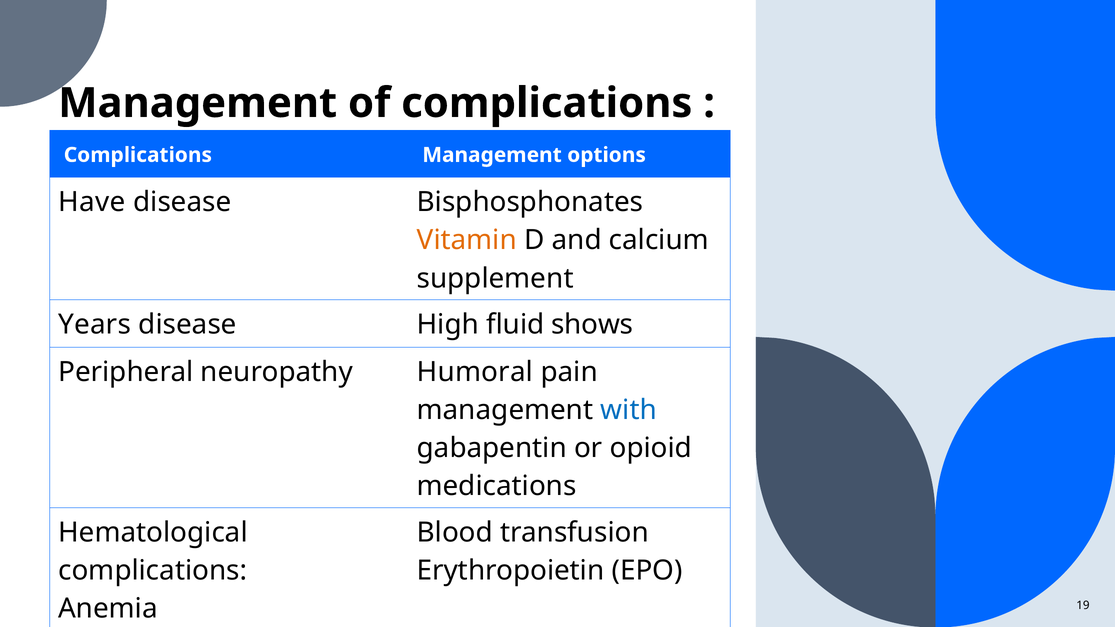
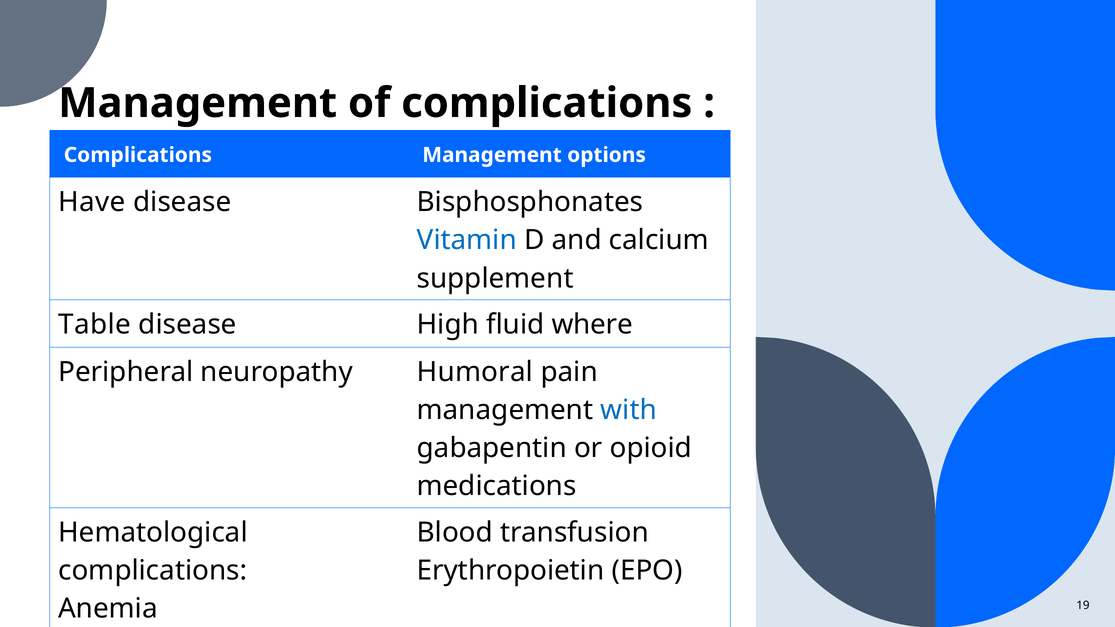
Vitamin colour: orange -> blue
Years: Years -> Table
shows: shows -> where
